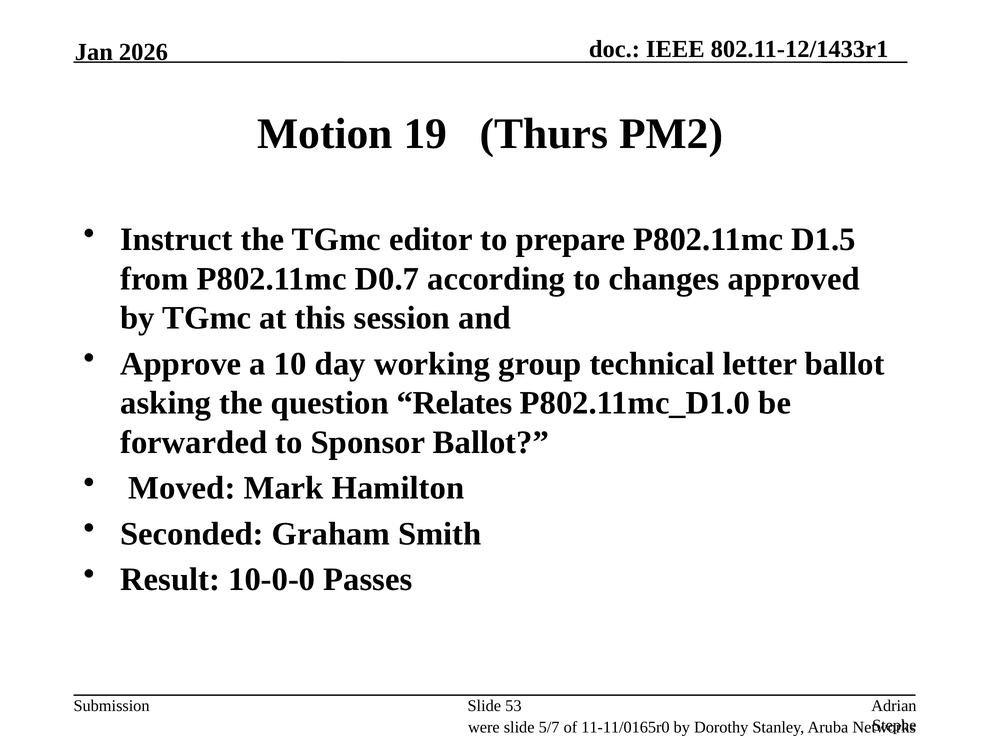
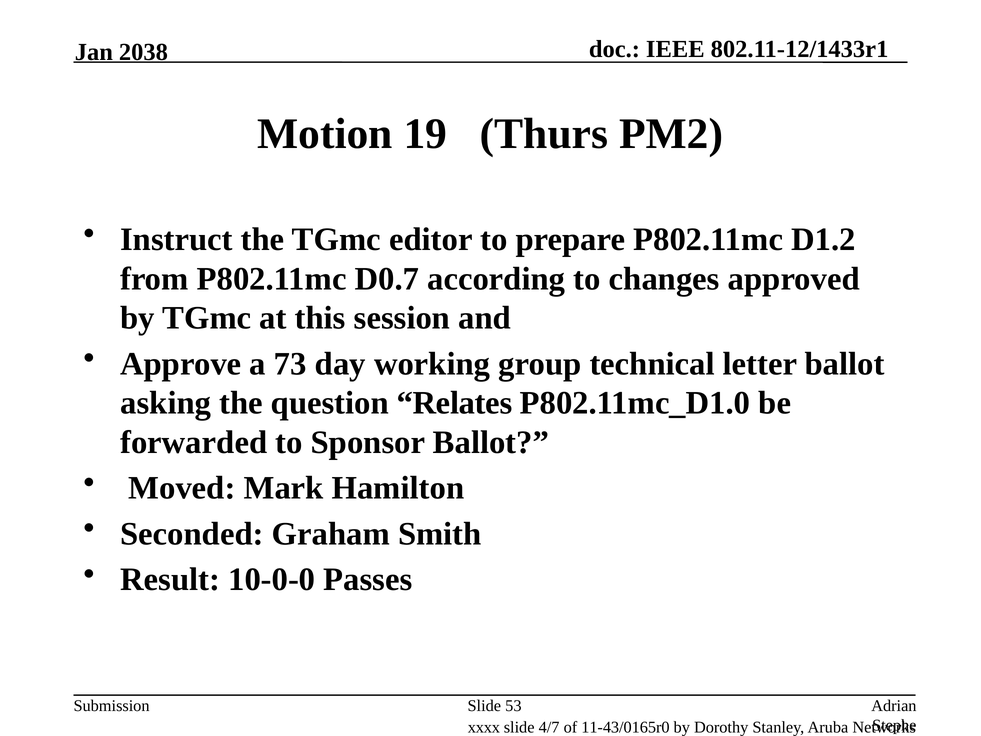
2026: 2026 -> 2038
D1.5: D1.5 -> D1.2
10: 10 -> 73
were: were -> xxxx
5/7: 5/7 -> 4/7
11-11/0165r0: 11-11/0165r0 -> 11-43/0165r0
